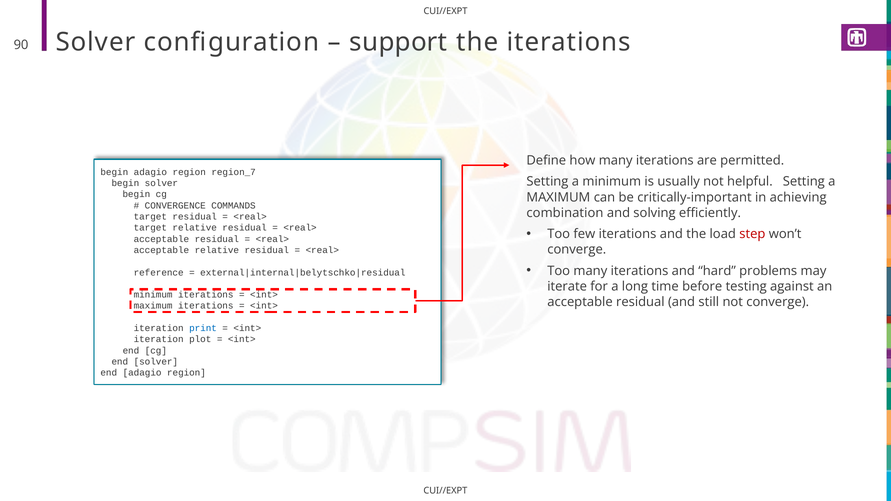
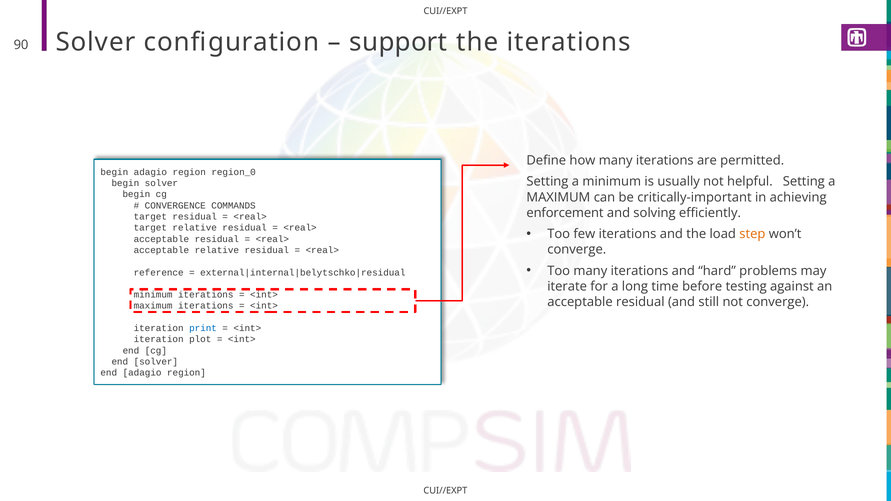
region_7: region_7 -> region_0
combination: combination -> enforcement
step colour: red -> orange
